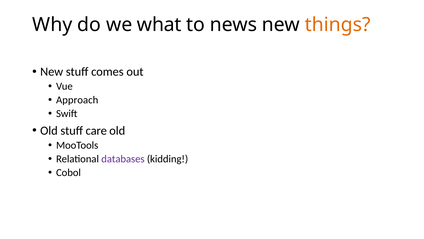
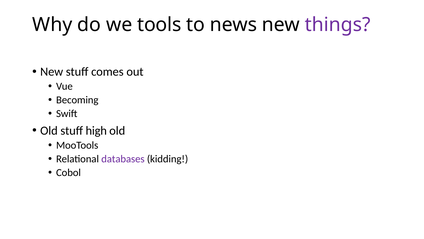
what: what -> tools
things colour: orange -> purple
Approach: Approach -> Becoming
care: care -> high
